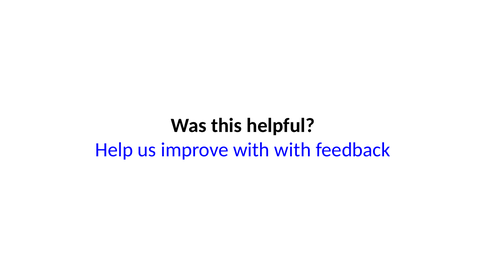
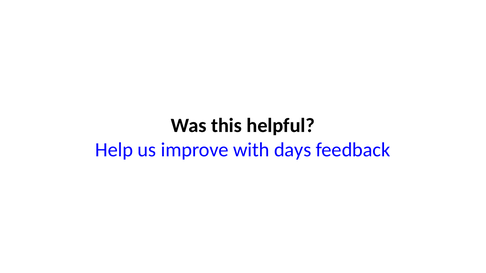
with with: with -> days
